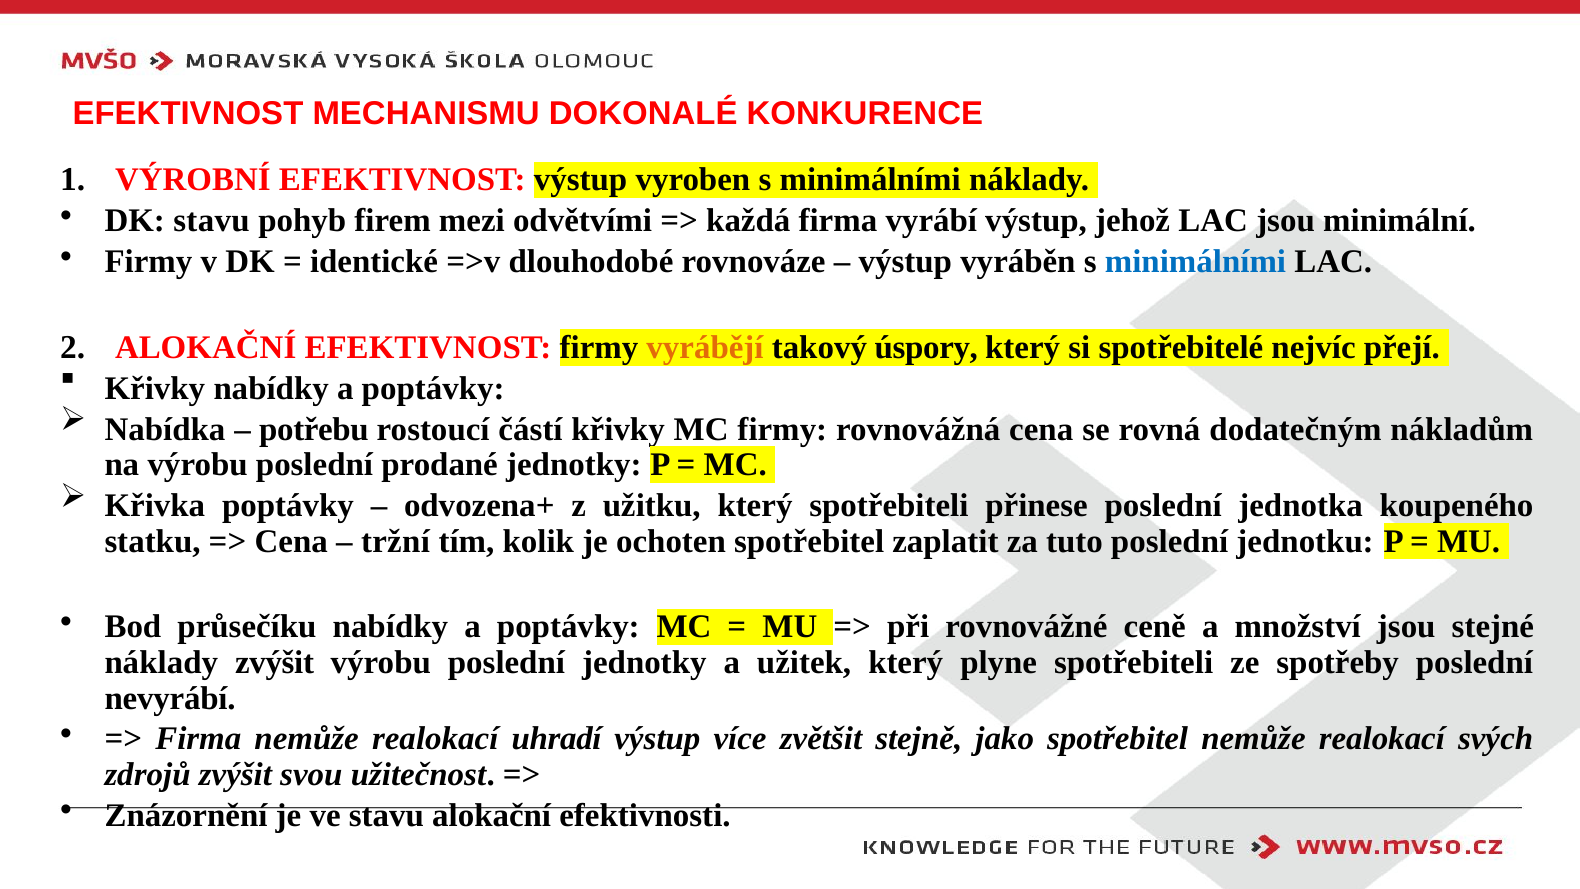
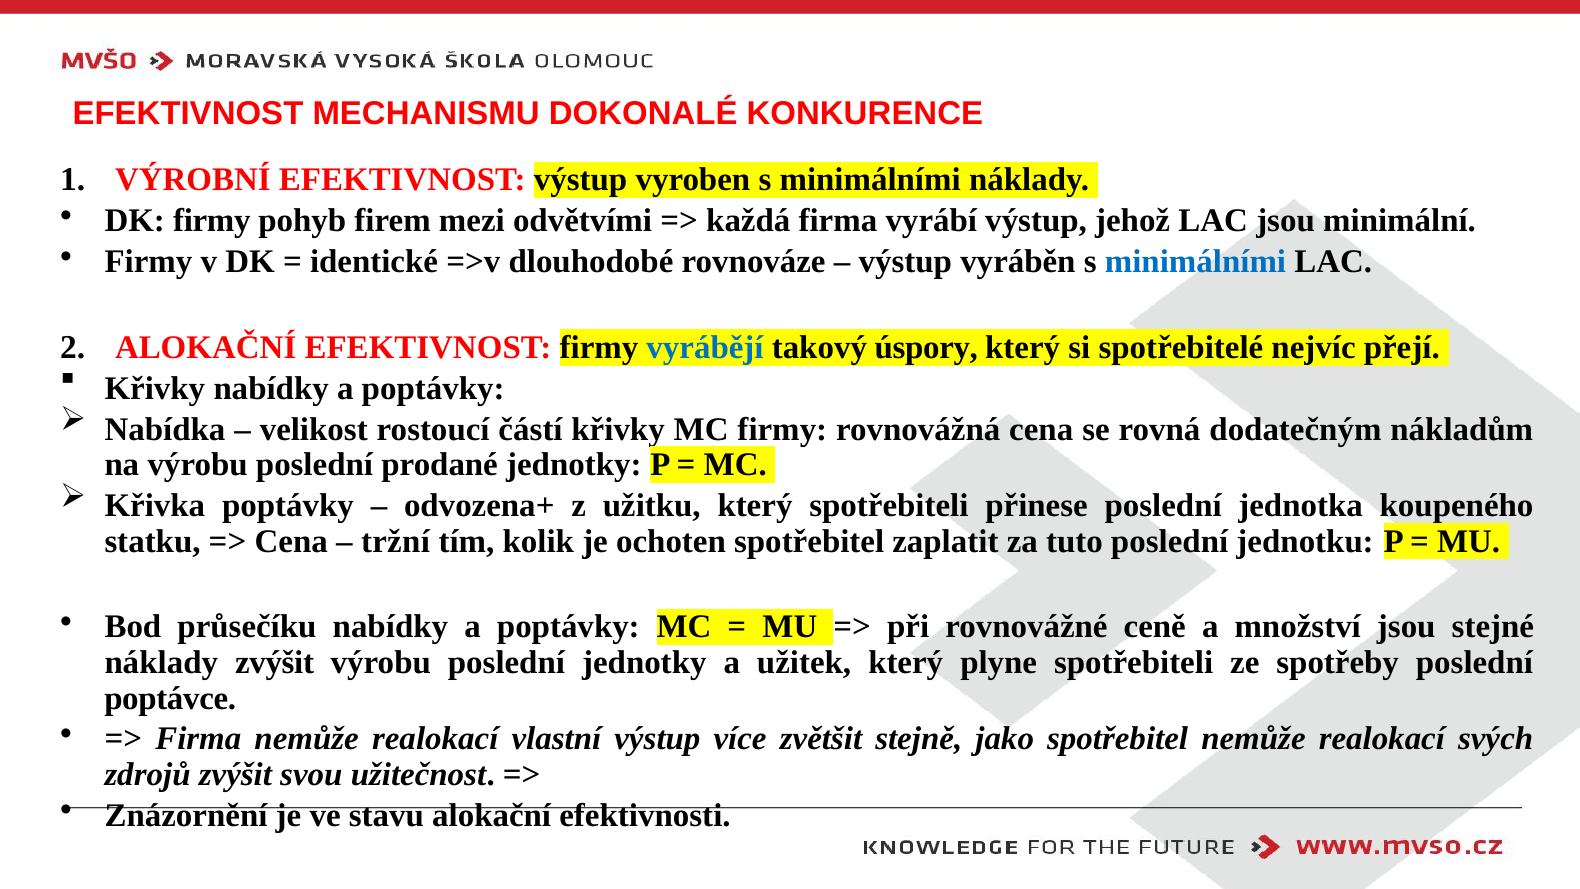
DK stavu: stavu -> firmy
vyrábějí colour: orange -> blue
potřebu: potřebu -> velikost
nevyrábí: nevyrábí -> poptávce
uhradí: uhradí -> vlastní
